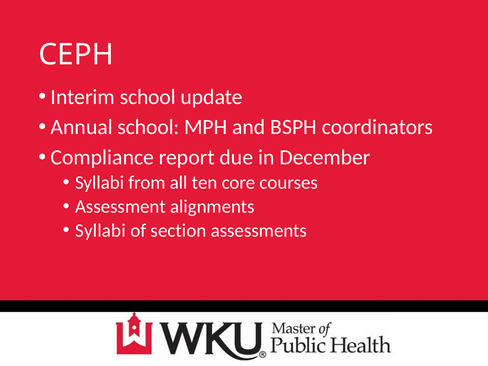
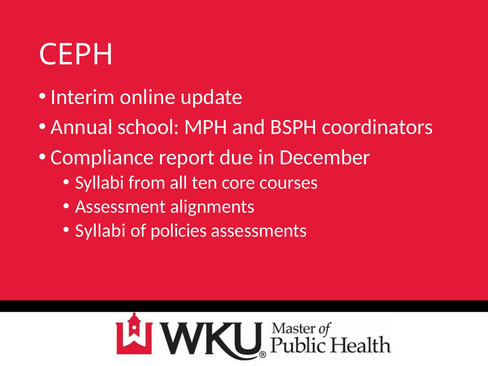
Interim school: school -> online
section: section -> policies
